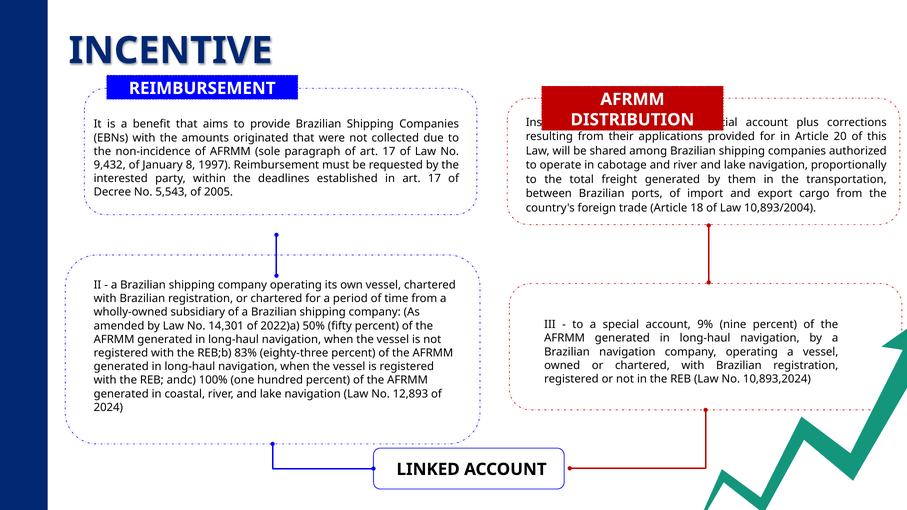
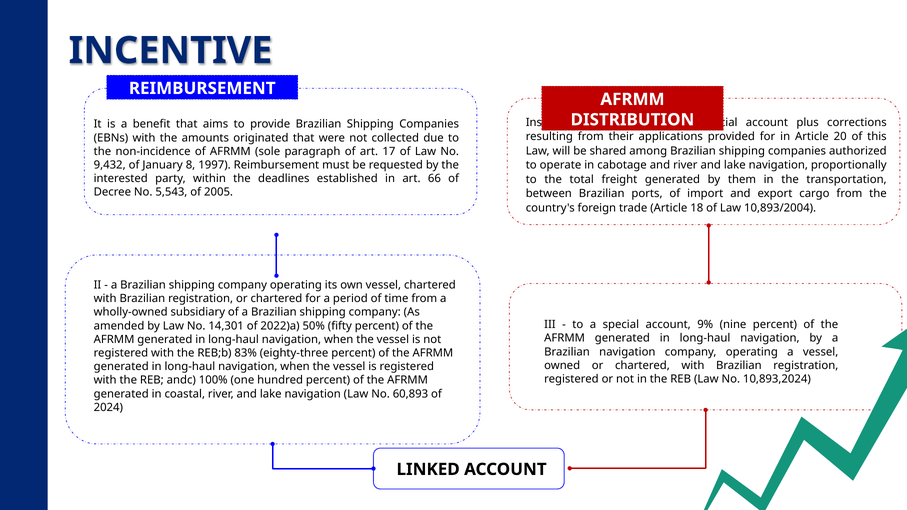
in art 17: 17 -> 66
12,893: 12,893 -> 60,893
